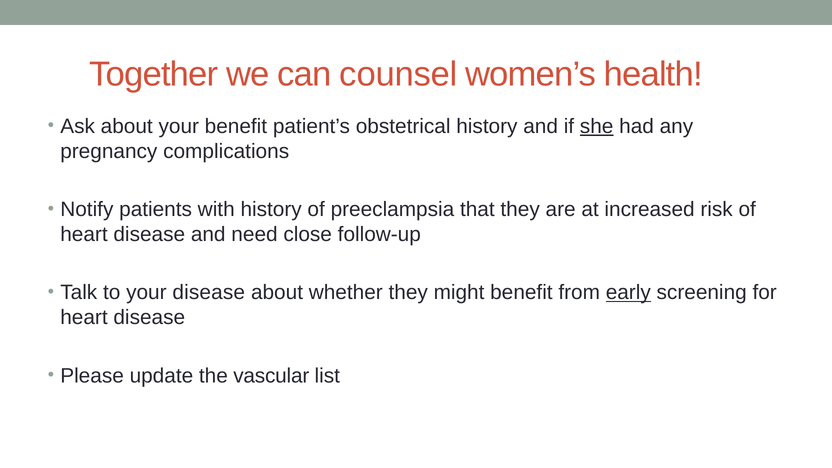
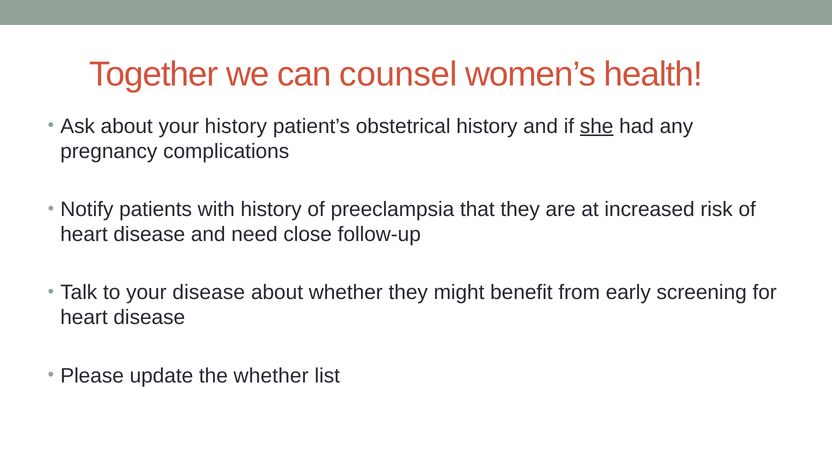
your benefit: benefit -> history
early underline: present -> none
the vascular: vascular -> whether
